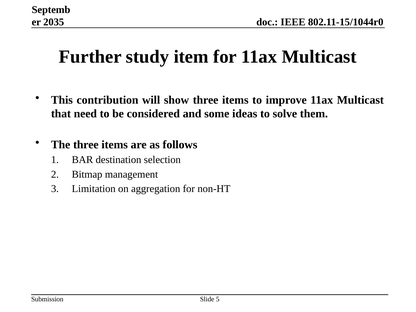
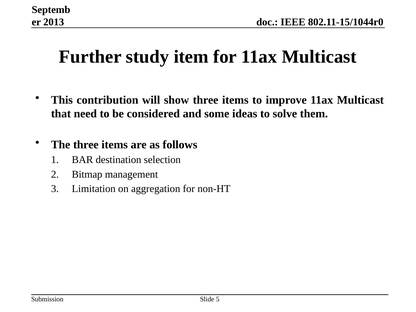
2035: 2035 -> 2013
